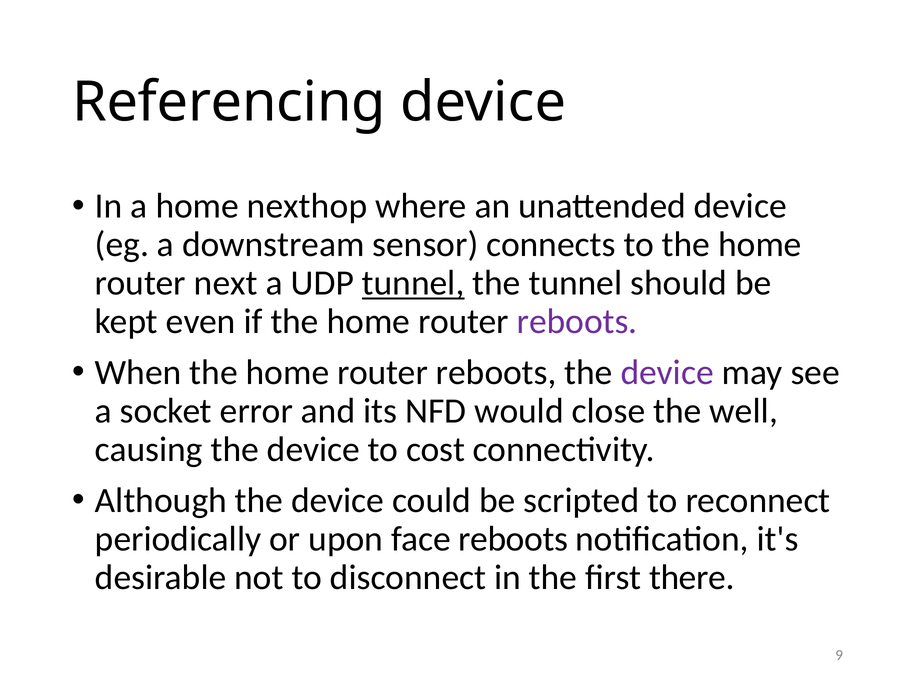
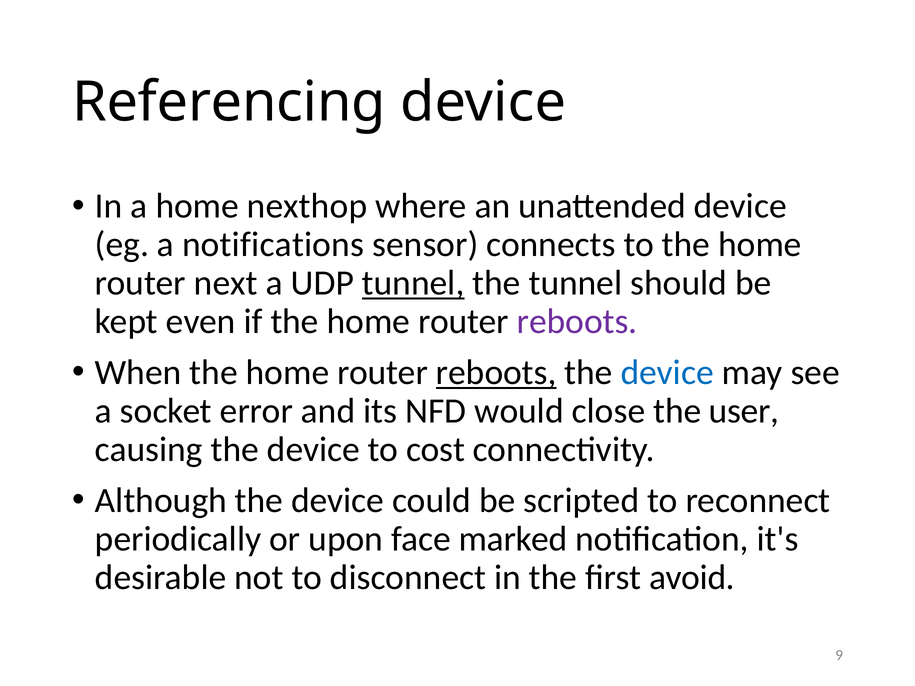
downstream: downstream -> notifications
reboots at (496, 373) underline: none -> present
device at (667, 373) colour: purple -> blue
well: well -> user
face reboots: reboots -> marked
there: there -> avoid
